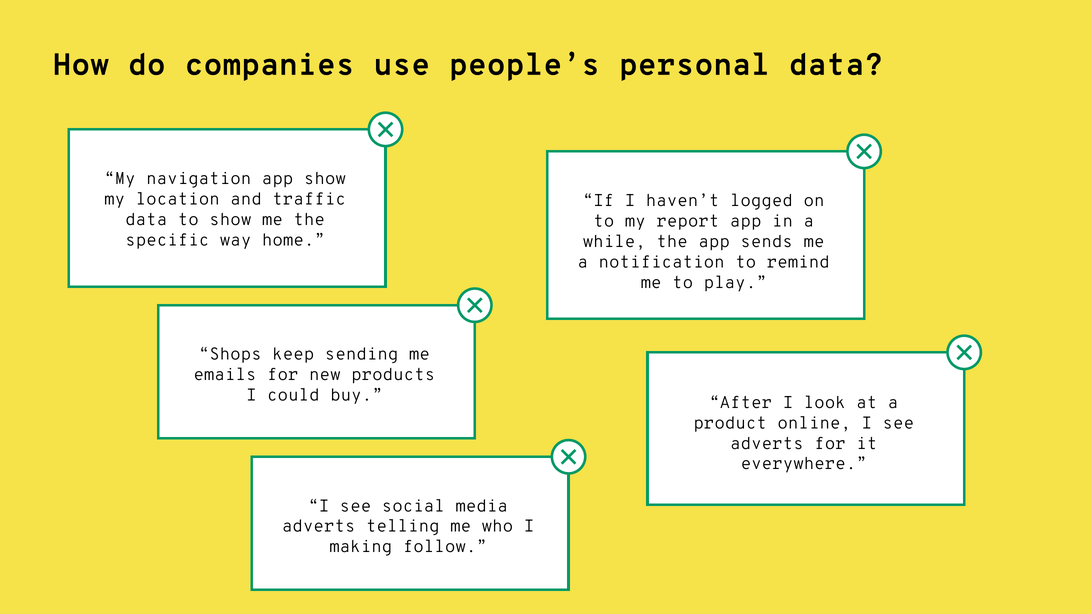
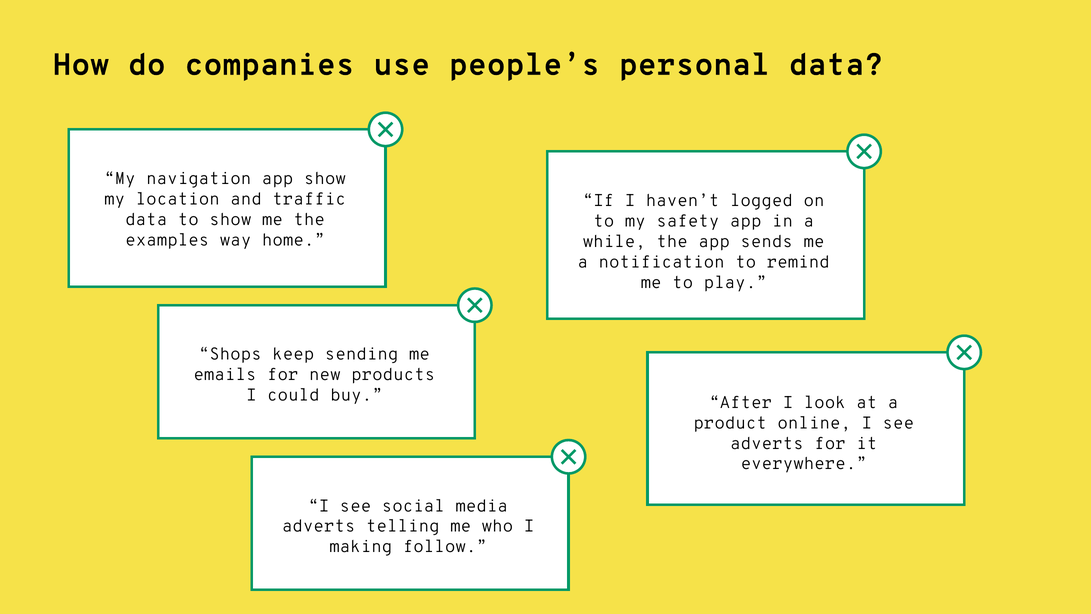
report: report -> safety
specific: specific -> examples
